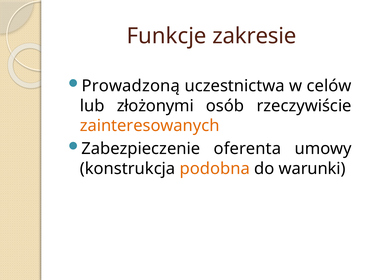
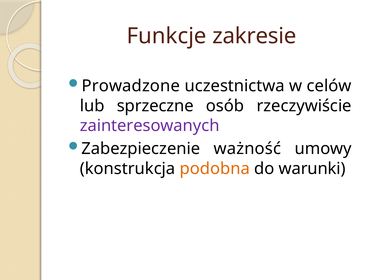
Prowadzoną: Prowadzoną -> Prowadzone
złożonymi: złożonymi -> sprzeczne
zainteresowanych colour: orange -> purple
oferenta: oferenta -> ważność
